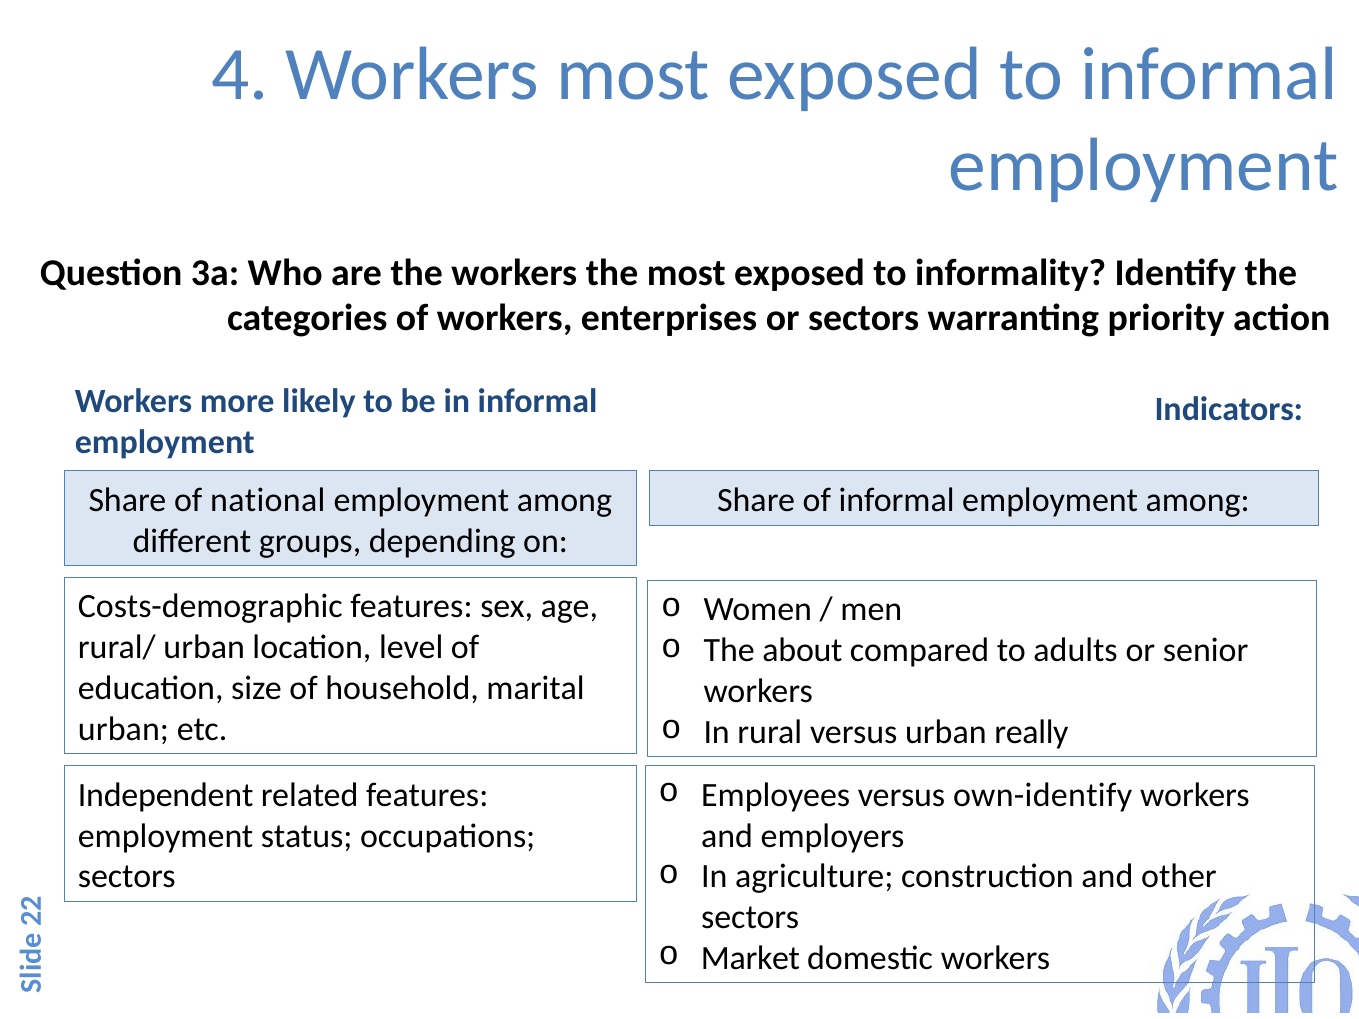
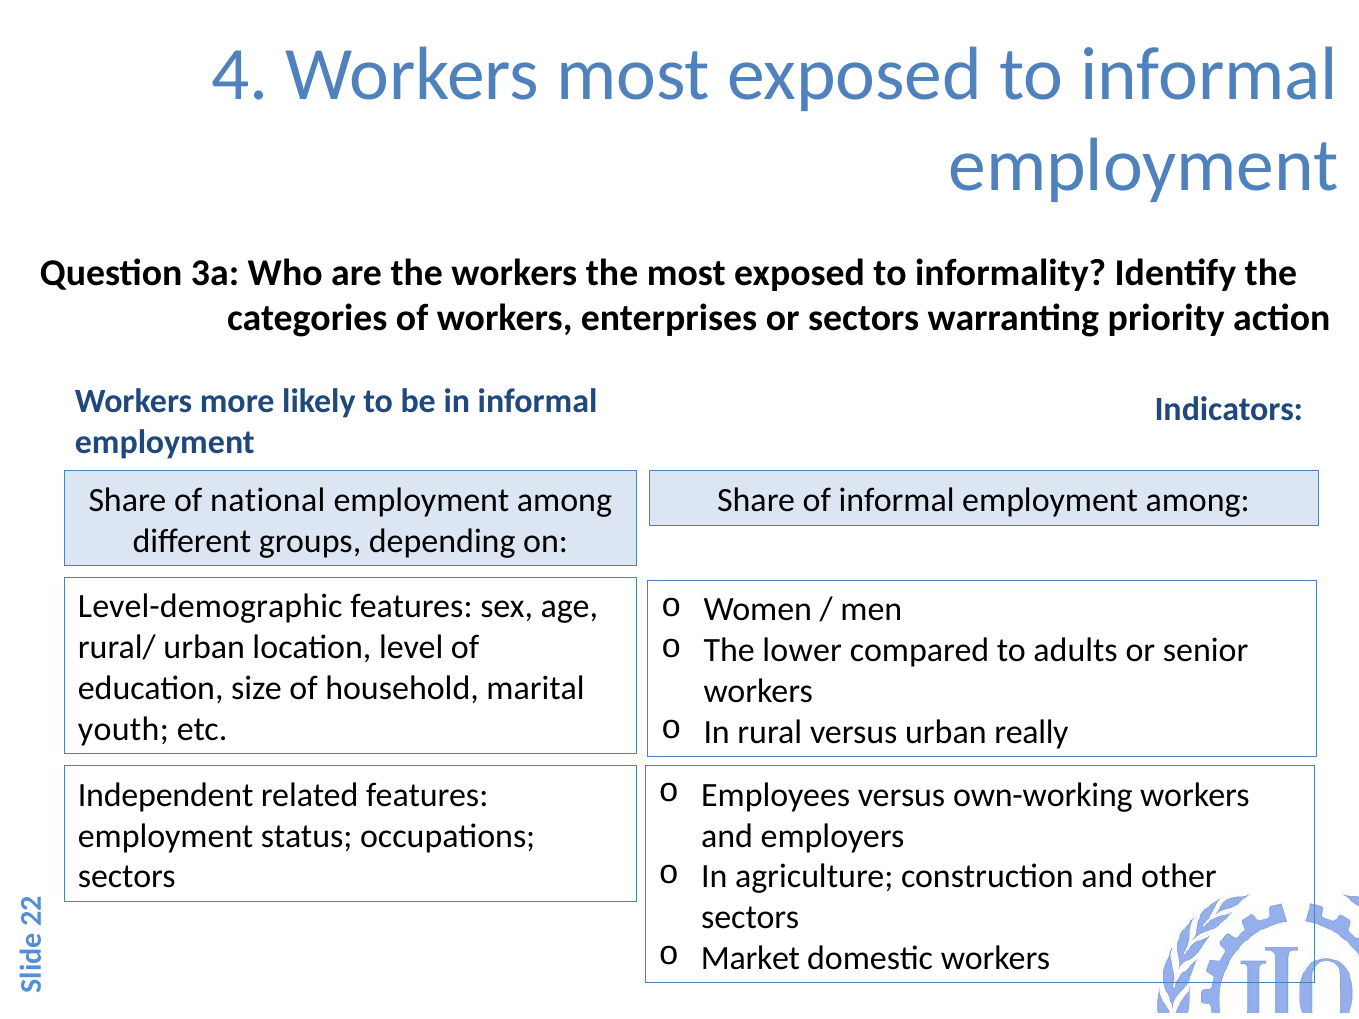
Costs-demographic: Costs-demographic -> Level-demographic
about: about -> lower
urban at (123, 729): urban -> youth
own-identify: own-identify -> own-working
